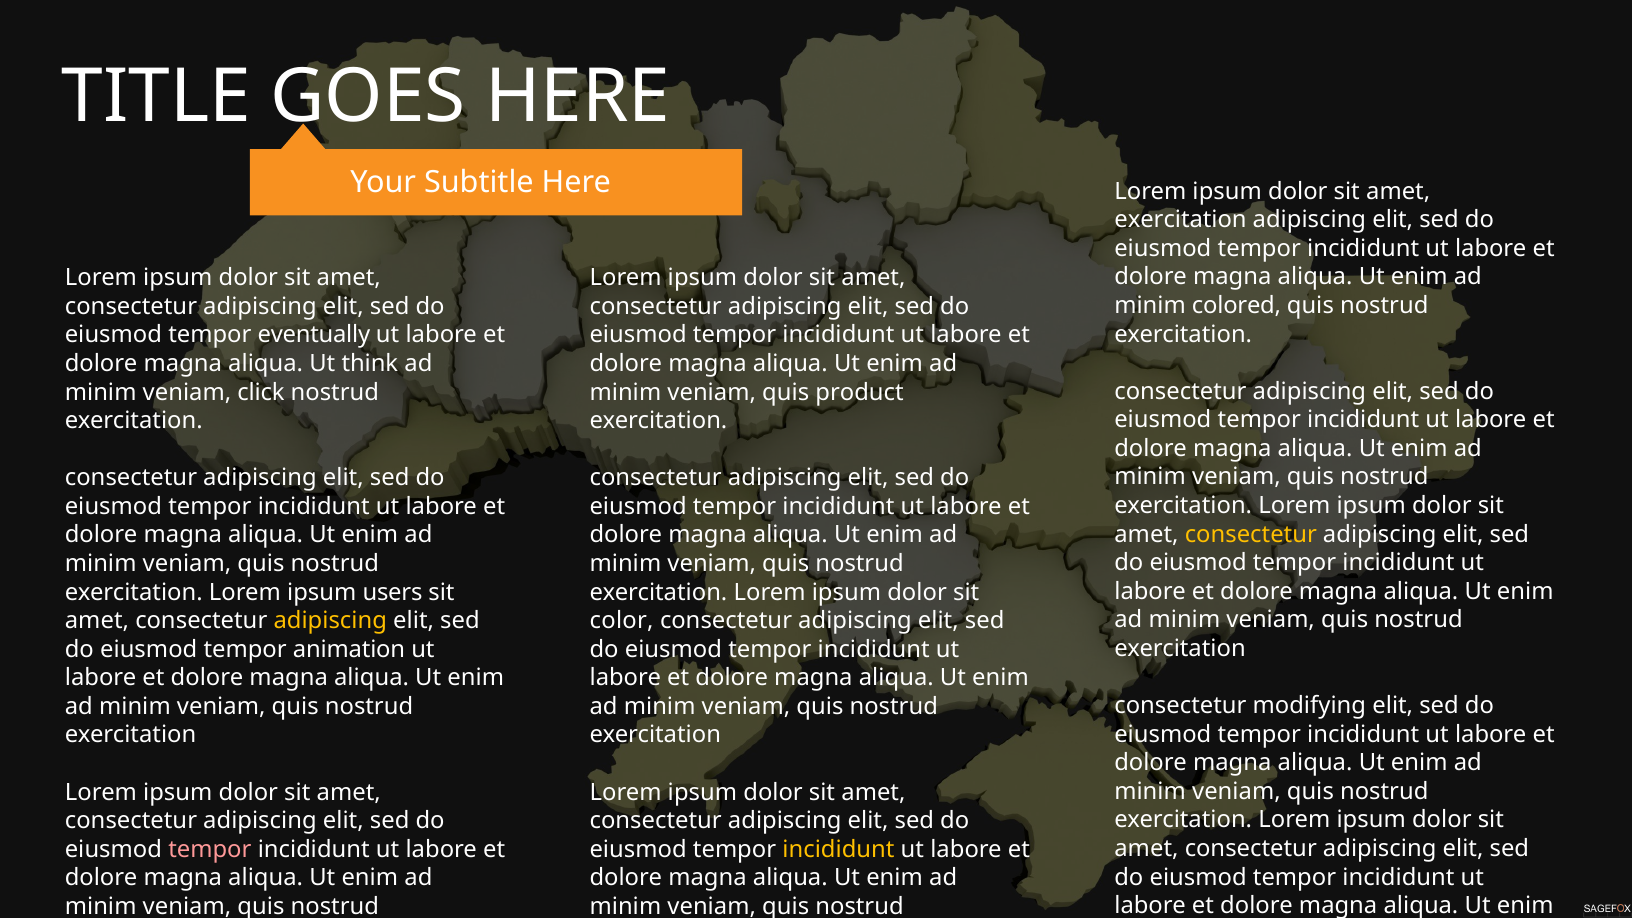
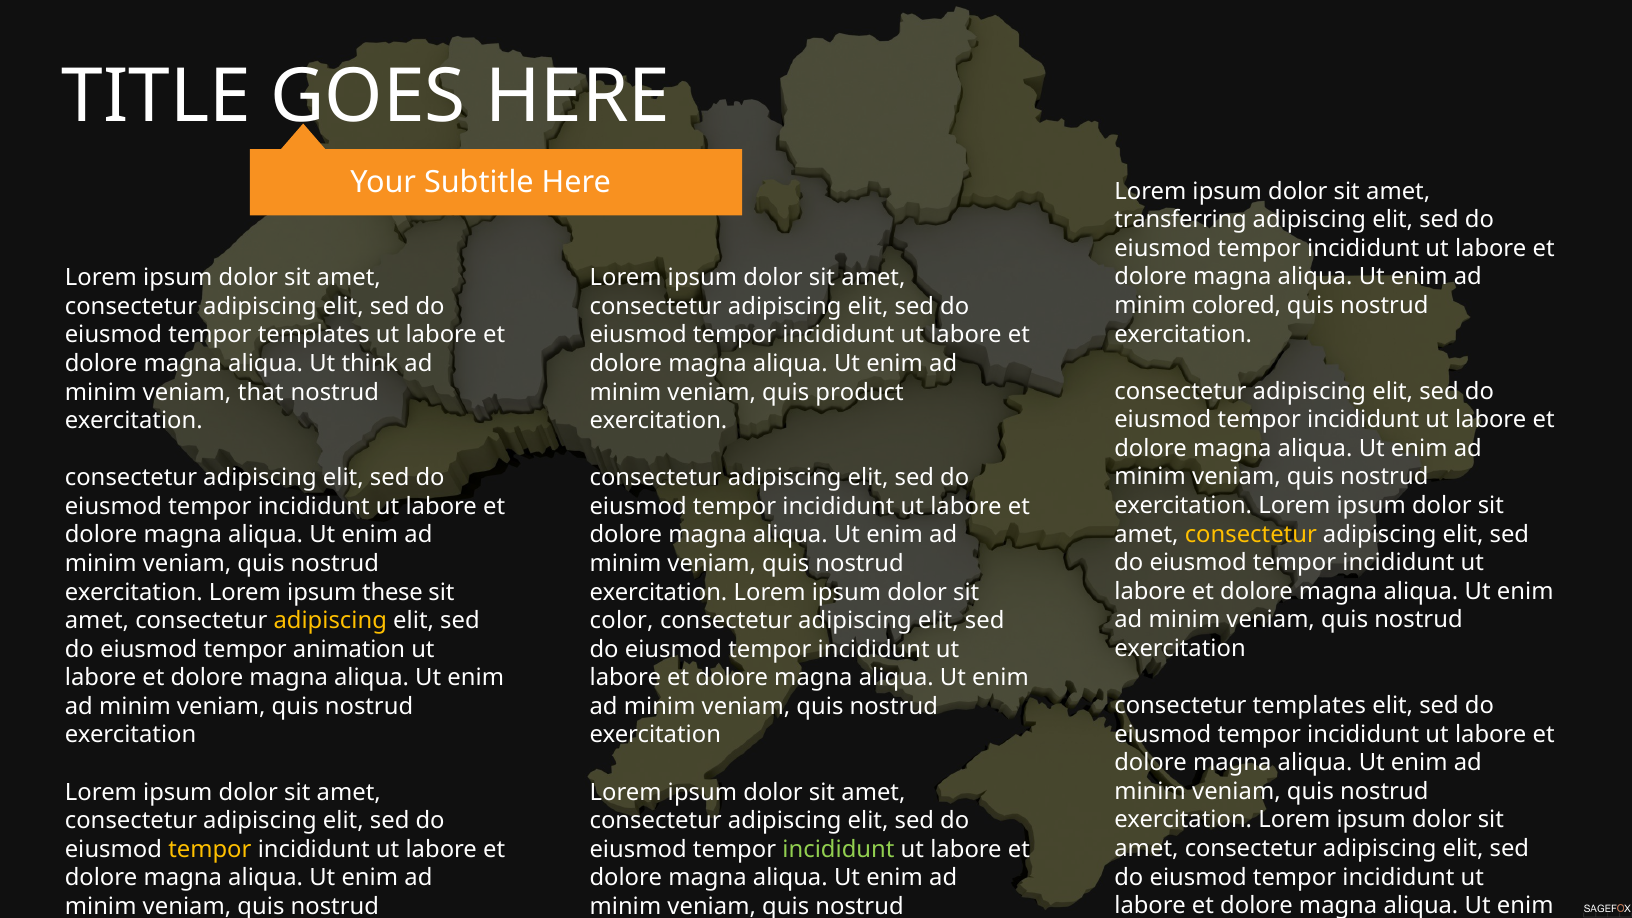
exercitation at (1180, 220): exercitation -> transferring
tempor eventually: eventually -> templates
click: click -> that
users: users -> these
consectetur modifying: modifying -> templates
tempor at (210, 849) colour: pink -> yellow
incididunt at (838, 849) colour: yellow -> light green
